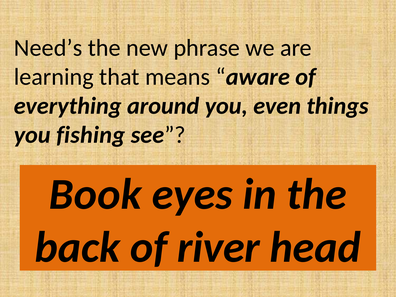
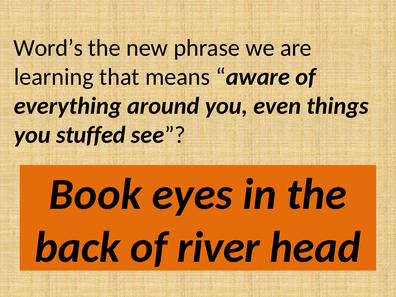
Need’s: Need’s -> Word’s
fishing: fishing -> stuffed
